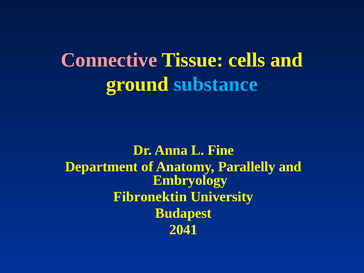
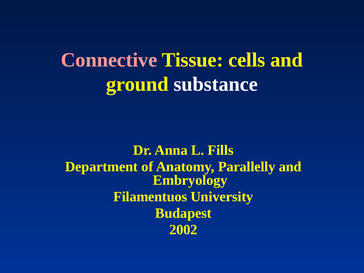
substance colour: light blue -> white
Fine: Fine -> Fills
Fibronektin: Fibronektin -> Filamentuos
2041: 2041 -> 2002
